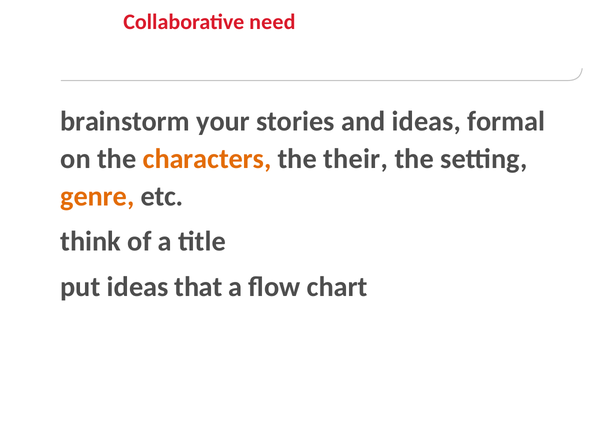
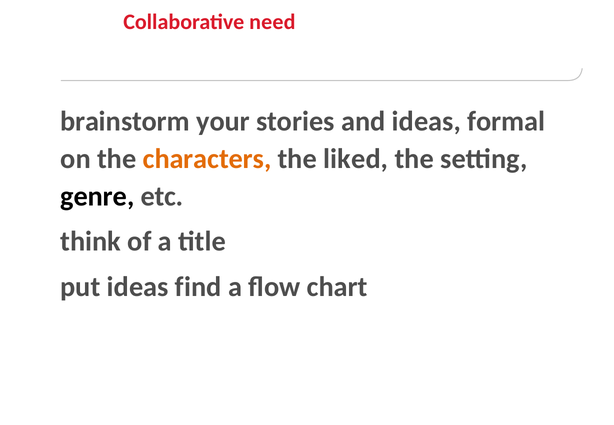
their: their -> liked
genre colour: orange -> black
that: that -> find
